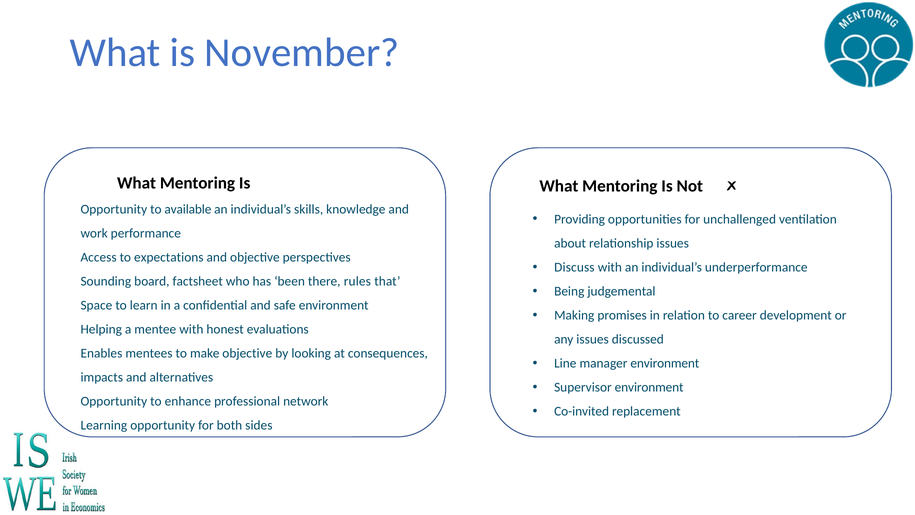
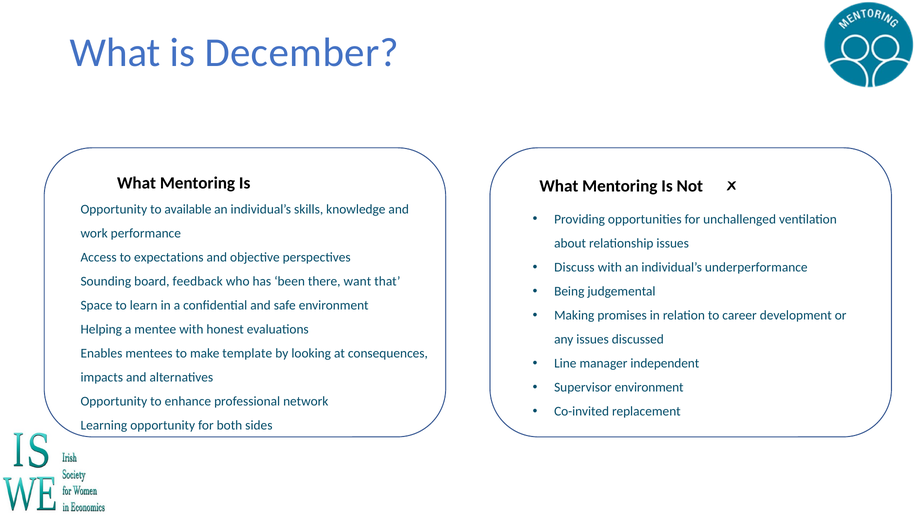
November: November -> December
factsheet: factsheet -> feedback
rules: rules -> want
make objective: objective -> template
manager environment: environment -> independent
